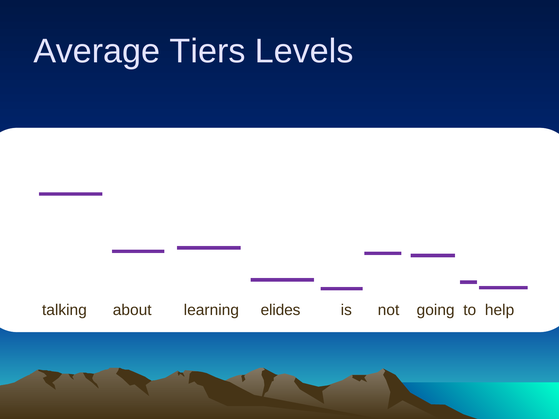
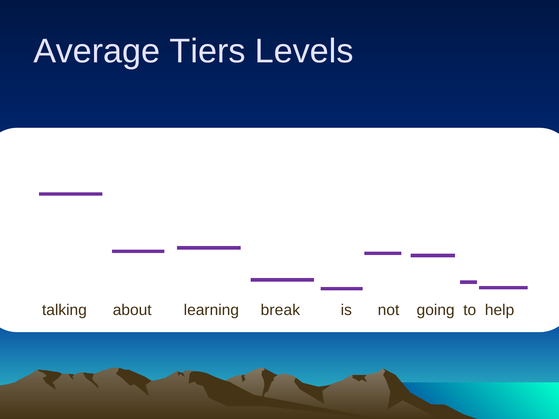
elides: elides -> break
